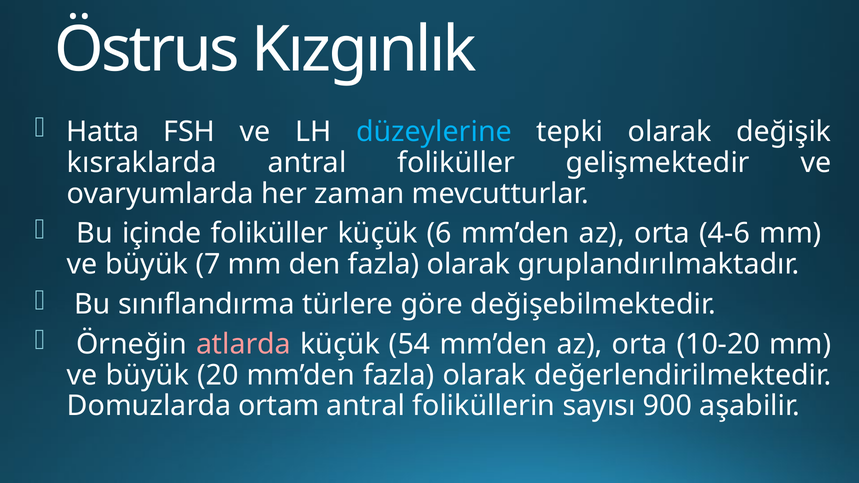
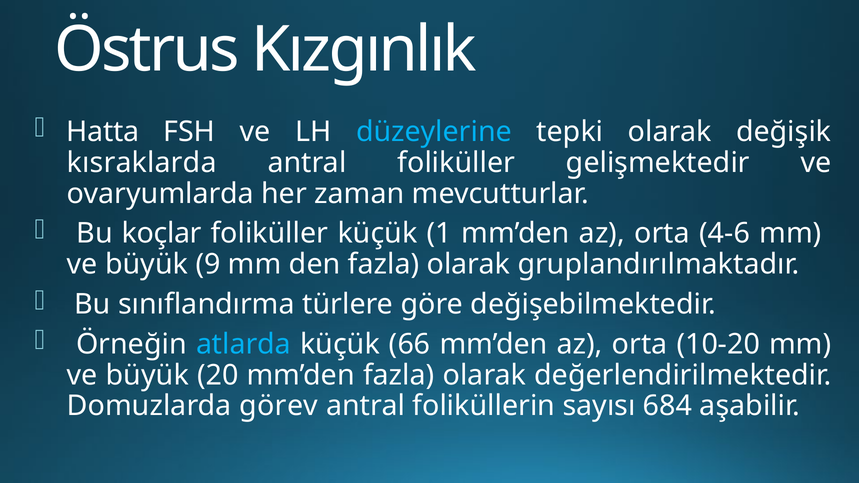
içinde: içinde -> koçlar
6: 6 -> 1
7: 7 -> 9
atlarda colour: pink -> light blue
54: 54 -> 66
ortam: ortam -> görev
900: 900 -> 684
